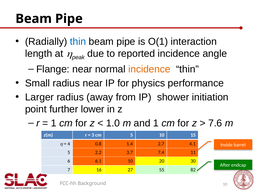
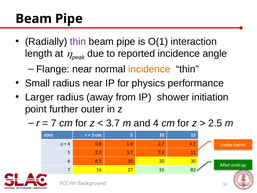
thin at (78, 42) colour: blue -> purple
lower: lower -> outer
1 at (54, 123): 1 -> 7
1.0 at (113, 123): 1.0 -> 3.7
and 1: 1 -> 4
7.6: 7.6 -> 2.5
